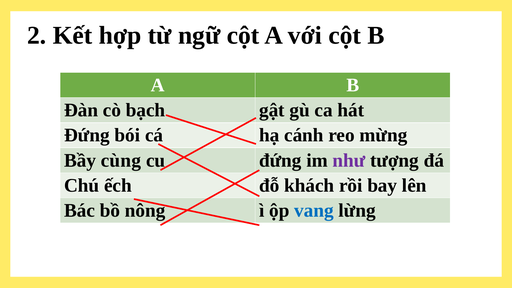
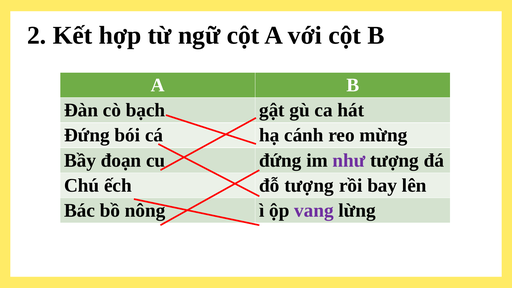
cùng: cùng -> đoạn
khách at (309, 185): khách -> tượng
vang colour: blue -> purple
